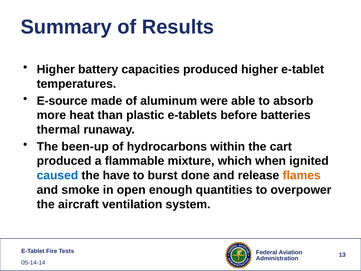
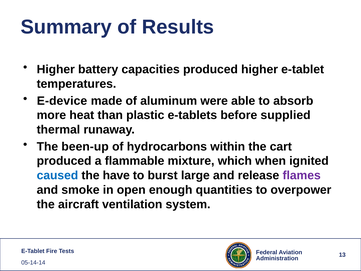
E-source: E-source -> E-device
batteries: batteries -> supplied
done: done -> large
flames colour: orange -> purple
